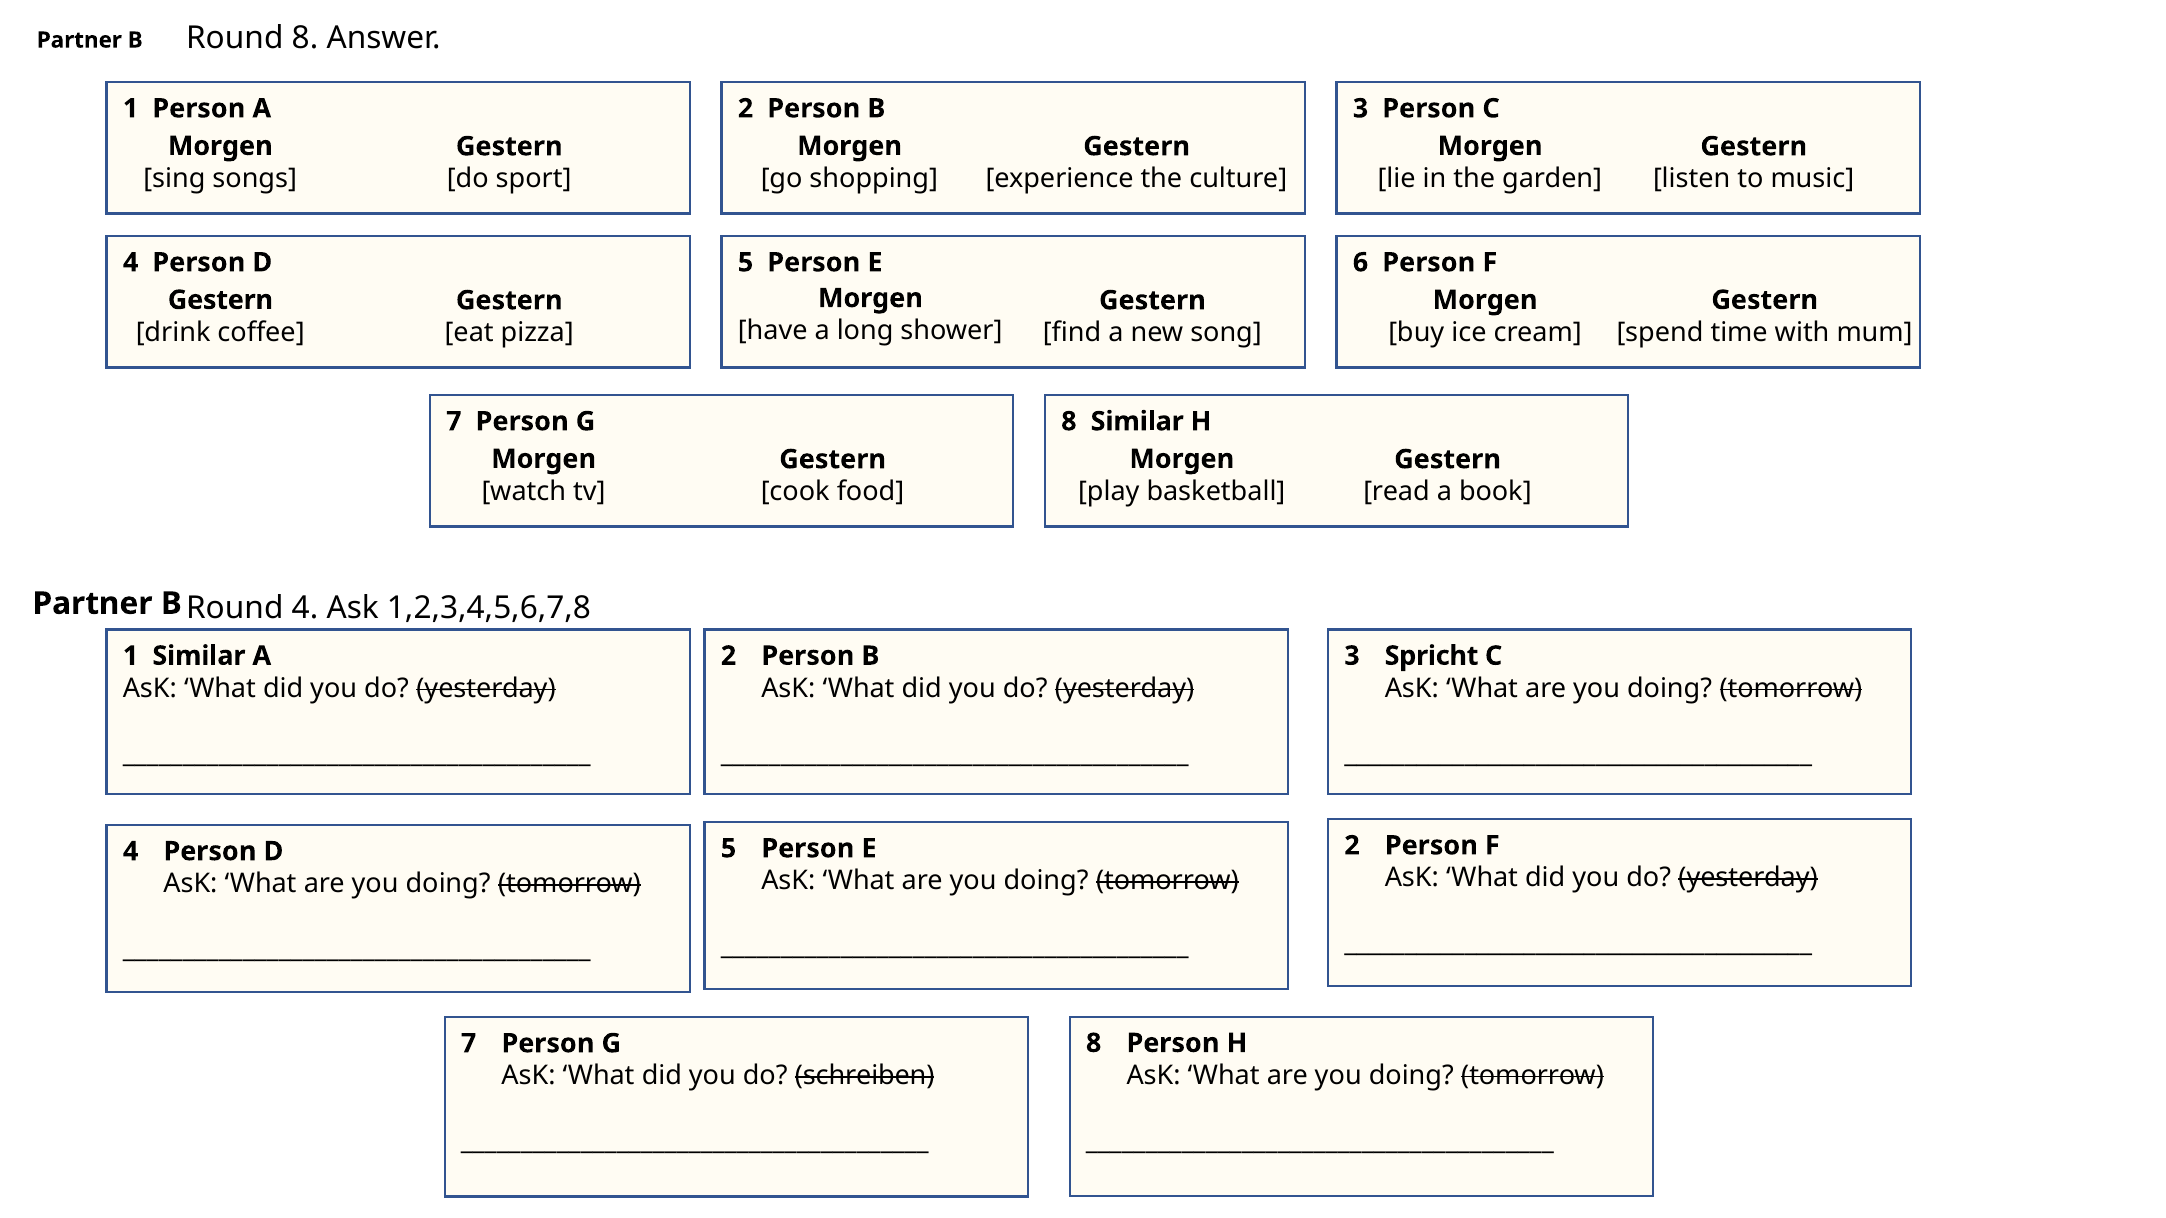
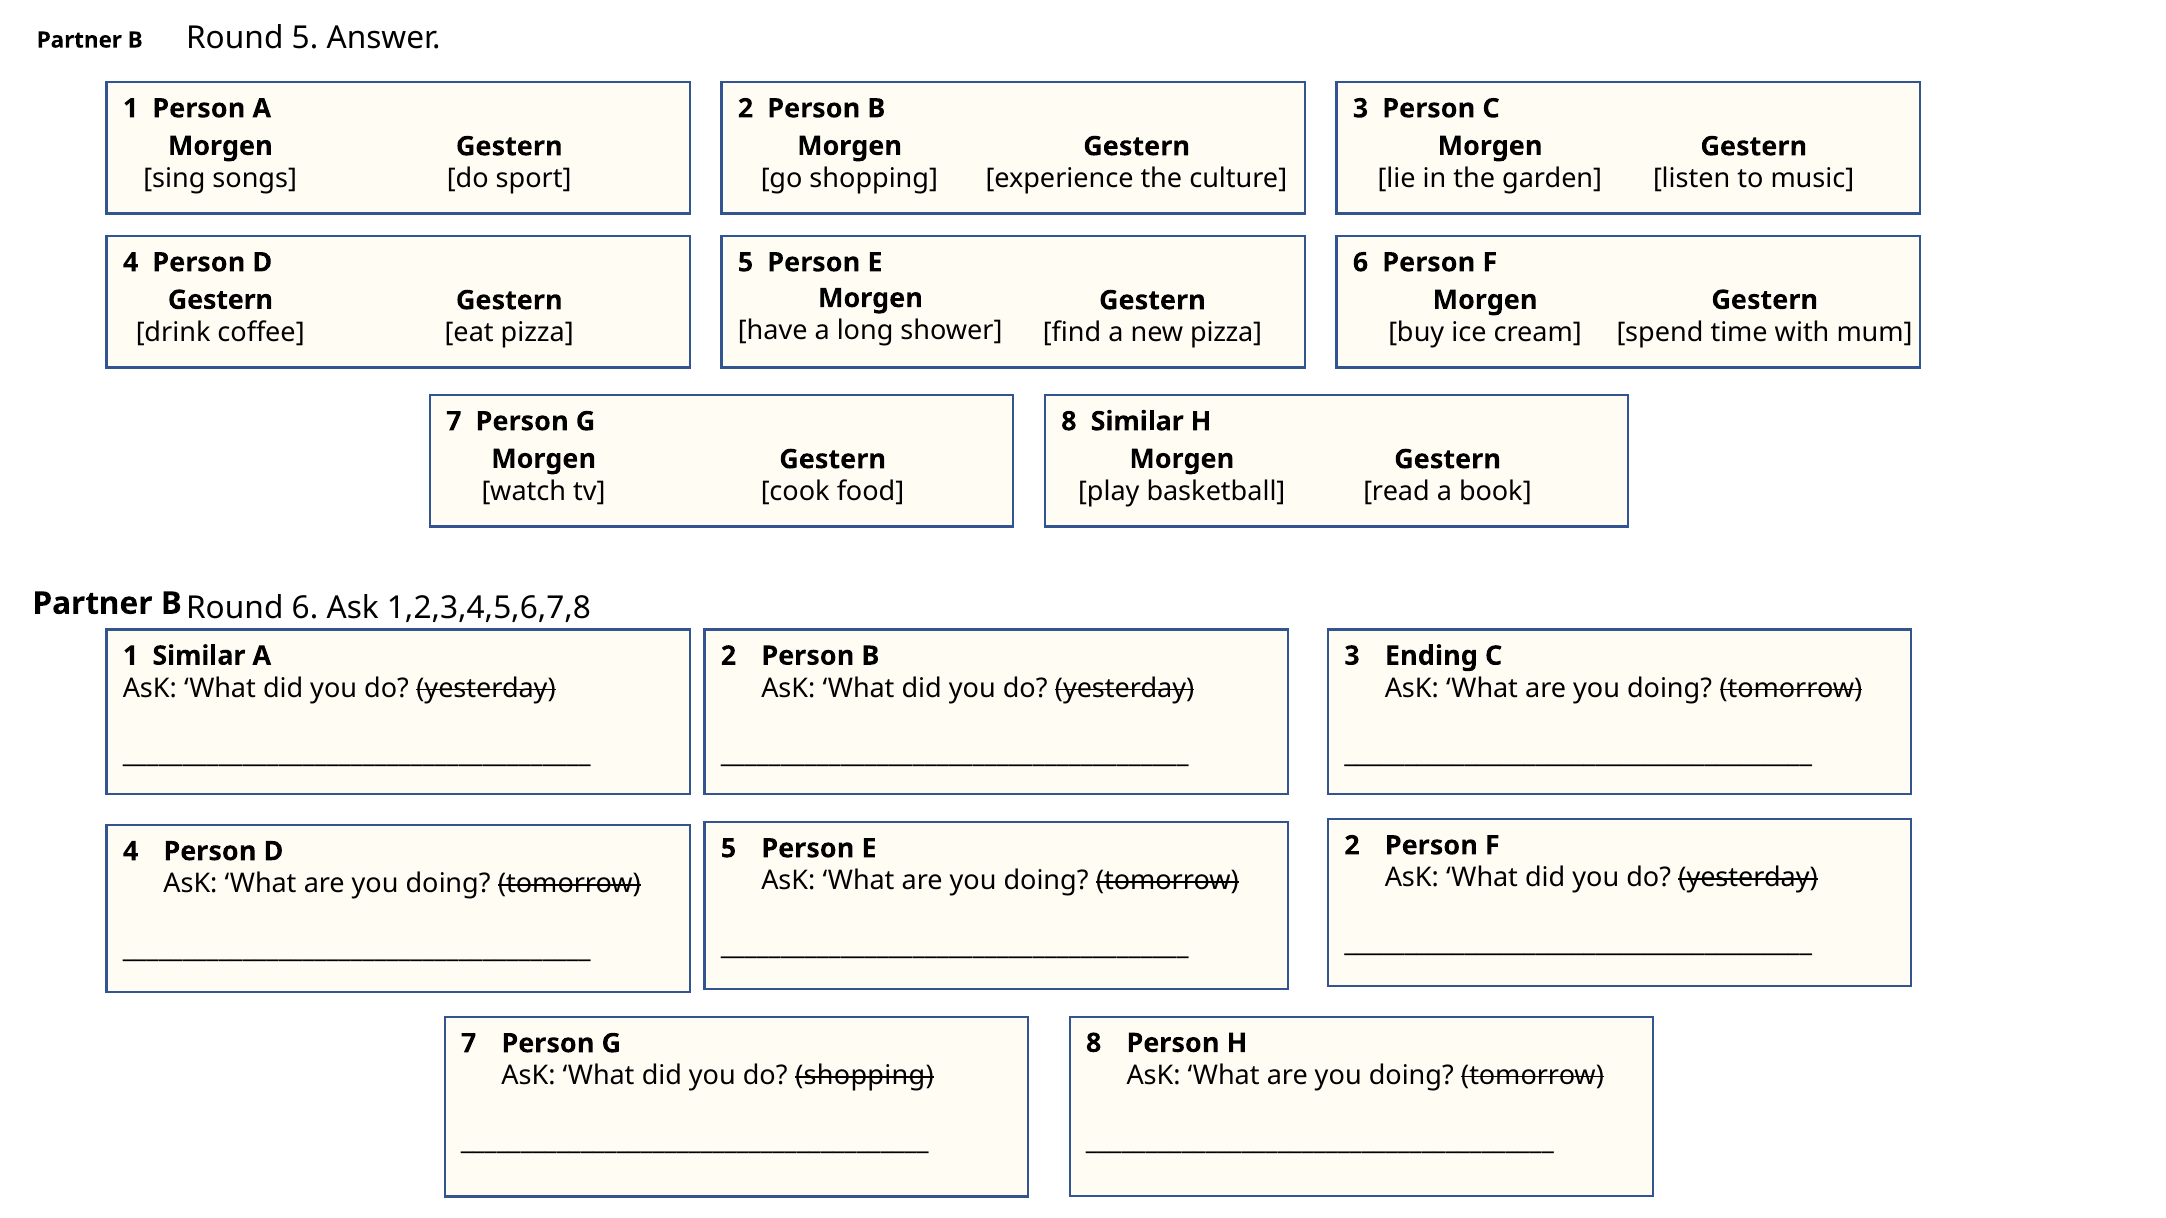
Round 8: 8 -> 5
new song: song -> pizza
4 at (305, 608): 4 -> 6
Spricht: Spricht -> Ending
do schreiben: schreiben -> shopping
